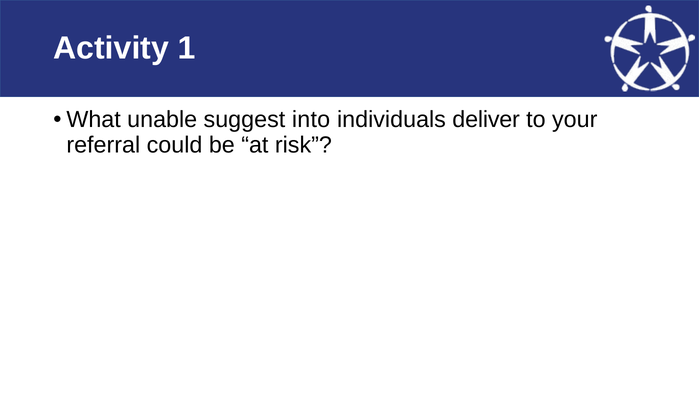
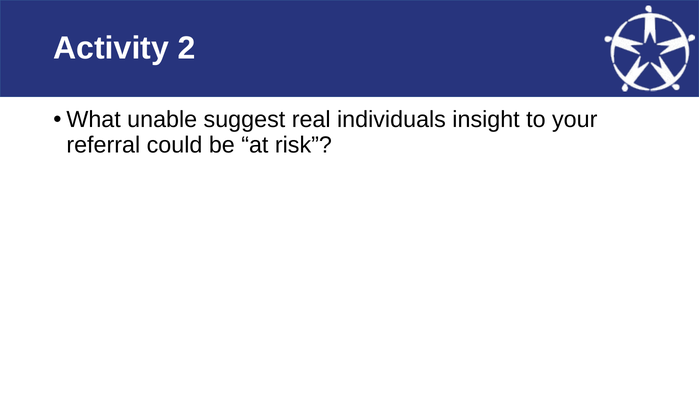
1: 1 -> 2
into: into -> real
deliver: deliver -> insight
